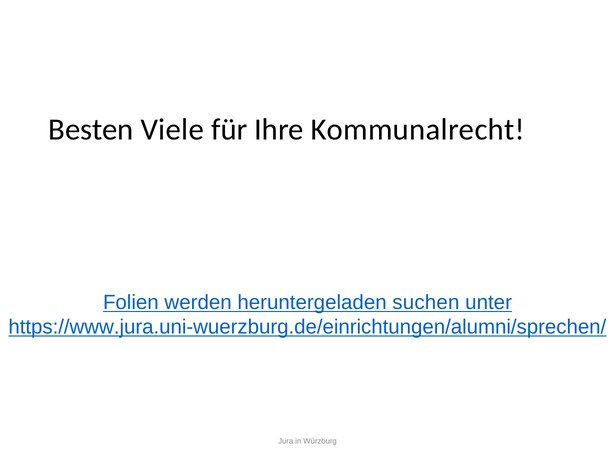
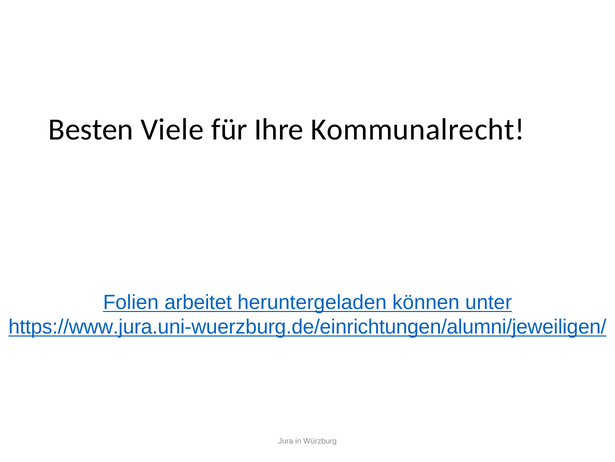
werden: werden -> arbeitet
suchen: suchen -> können
https://www.jura.uni-wuerzburg.de/einrichtungen/alumni/sprechen/: https://www.jura.uni-wuerzburg.de/einrichtungen/alumni/sprechen/ -> https://www.jura.uni-wuerzburg.de/einrichtungen/alumni/jeweiligen/
